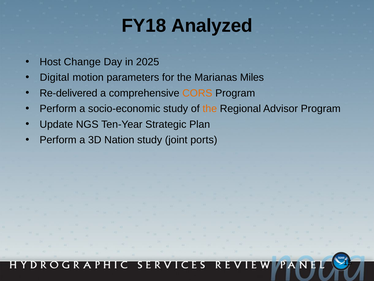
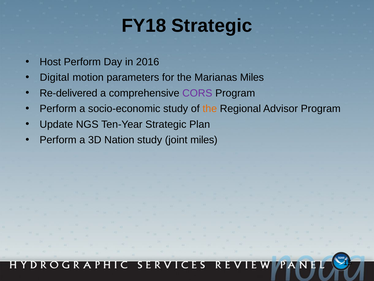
FY18 Analyzed: Analyzed -> Strategic
Host Change: Change -> Perform
2025: 2025 -> 2016
CORS colour: orange -> purple
joint ports: ports -> miles
